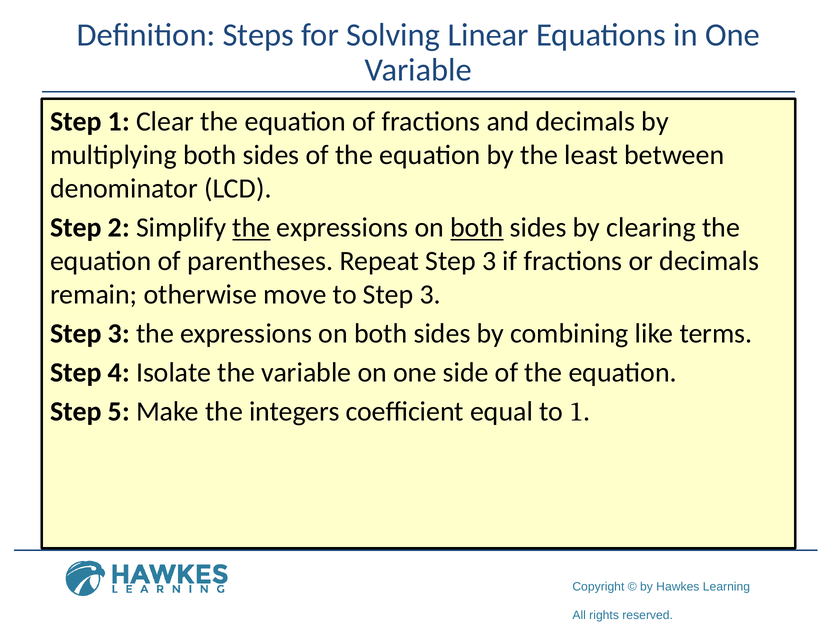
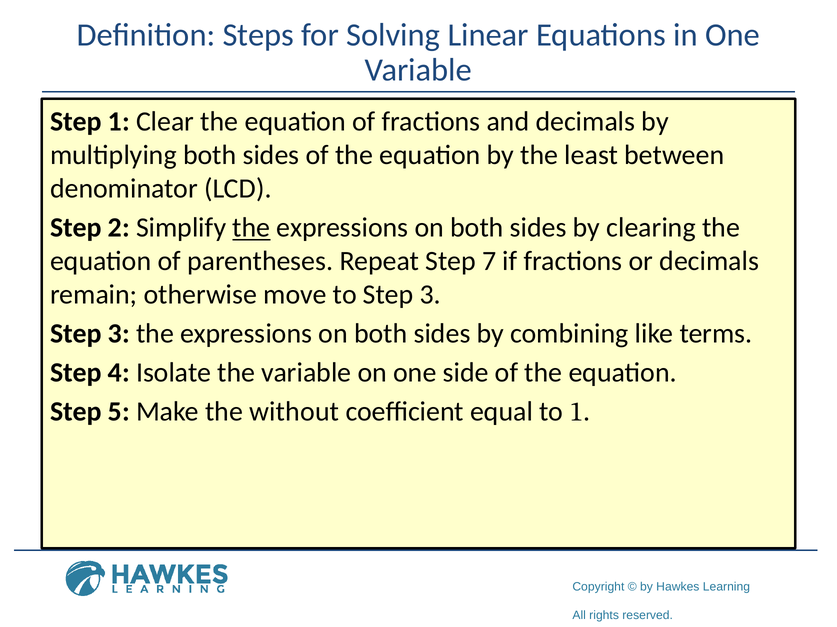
both at (477, 228) underline: present -> none
Repeat Step 3: 3 -> 7
integers: integers -> without
